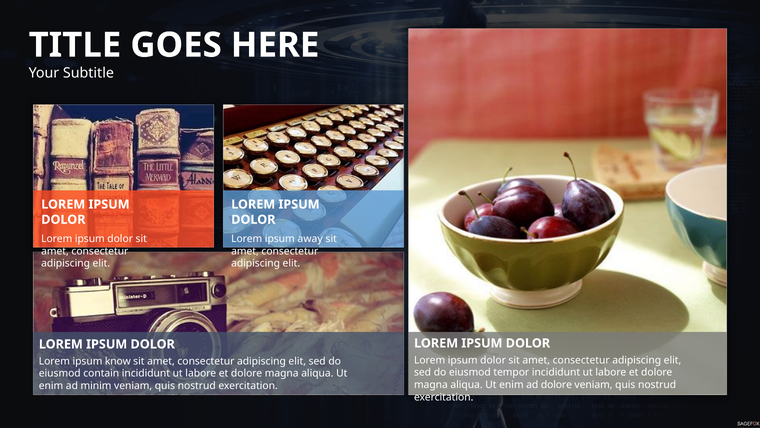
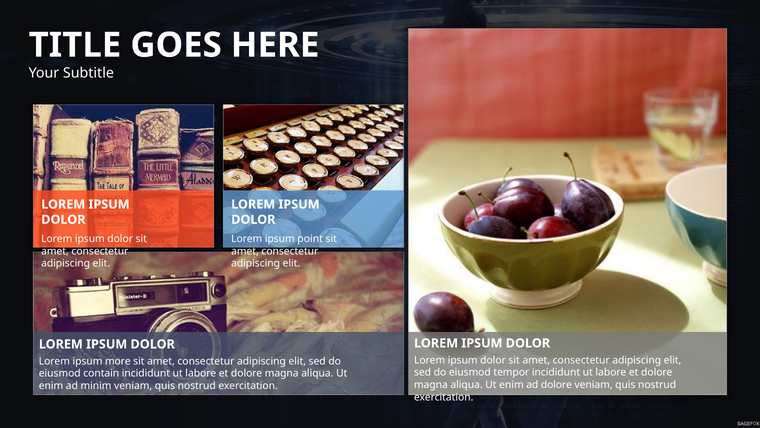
away: away -> point
know: know -> more
